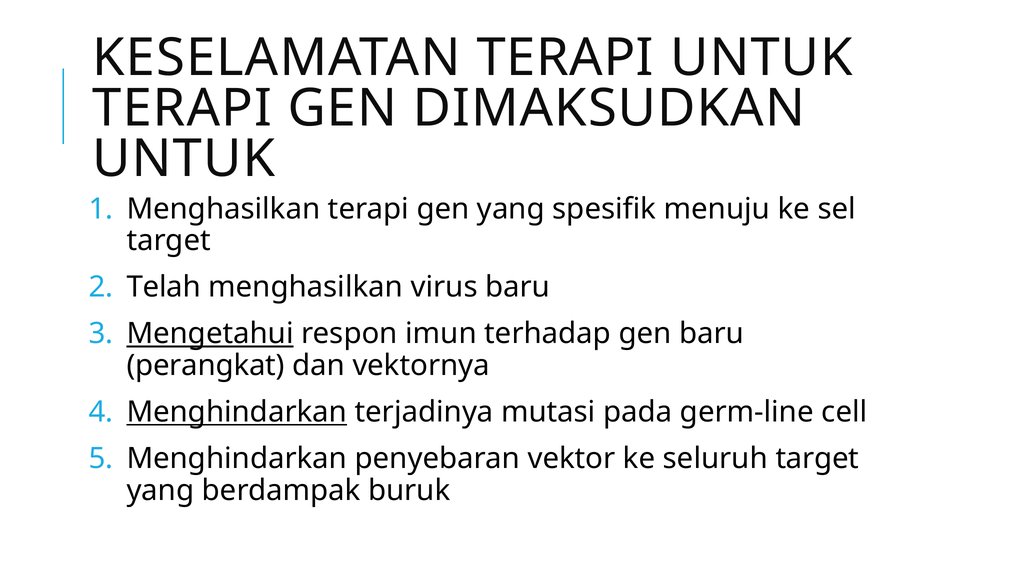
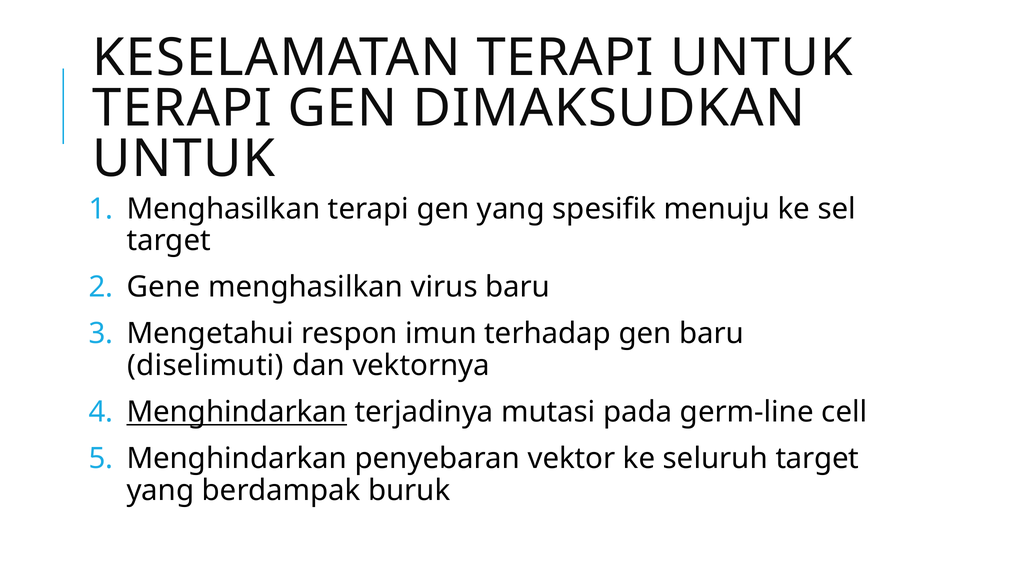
Telah: Telah -> Gene
Mengetahui underline: present -> none
perangkat: perangkat -> diselimuti
